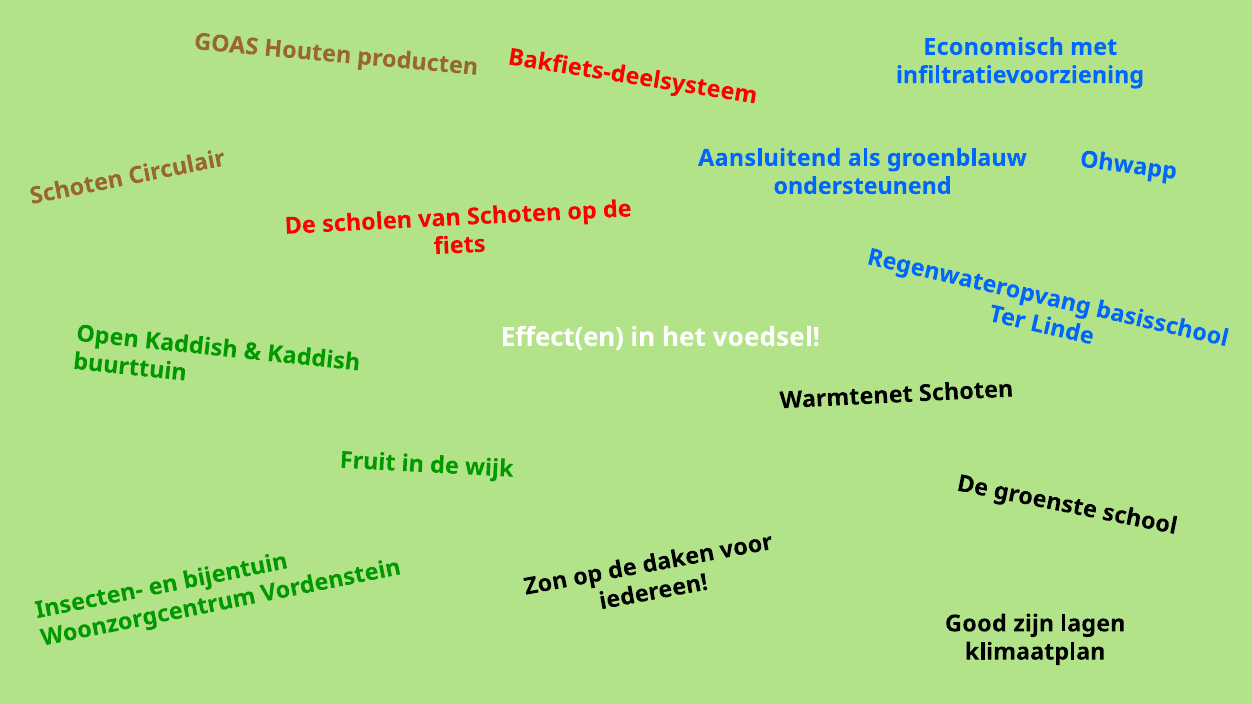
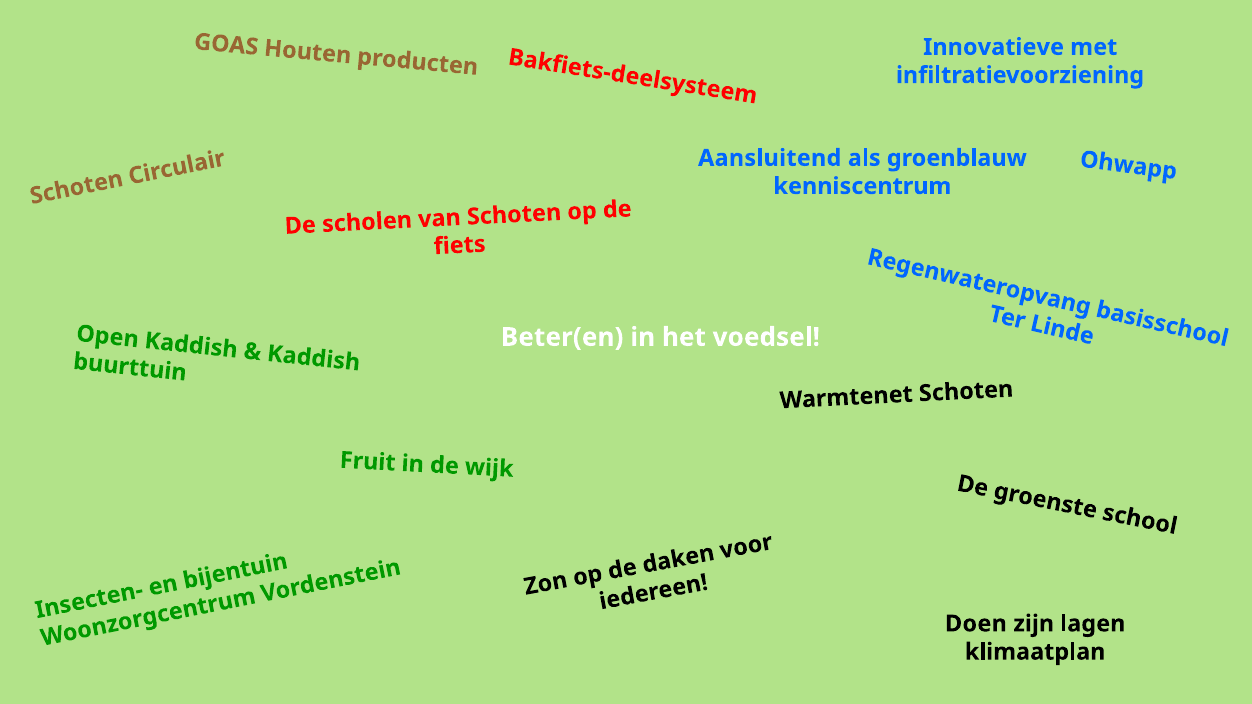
Economisch: Economisch -> Innovatieve
ondersteunend: ondersteunend -> kenniscentrum
Effect(en: Effect(en -> Beter(en
Good: Good -> Doen
